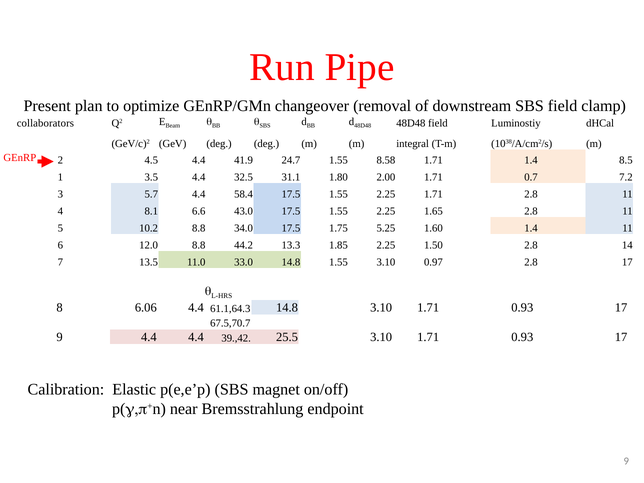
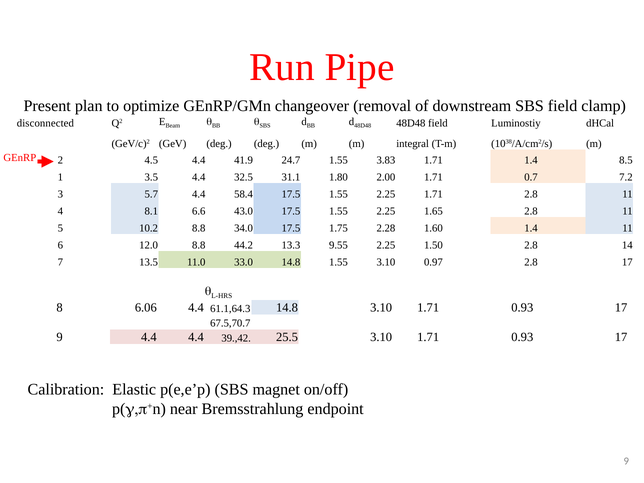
collaborators: collaborators -> disconnected
8.58: 8.58 -> 3.83
5.25: 5.25 -> 2.28
1.85: 1.85 -> 9.55
